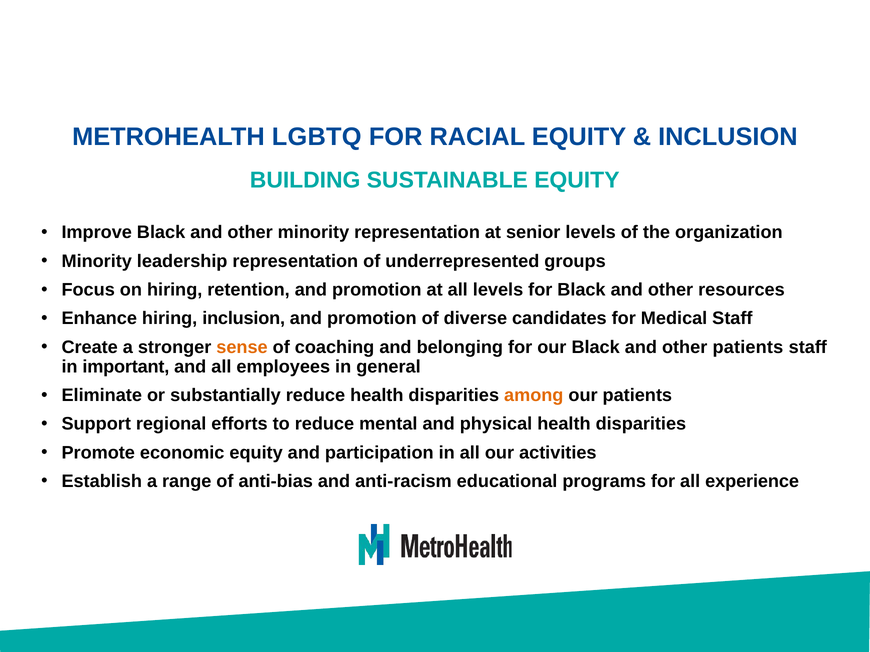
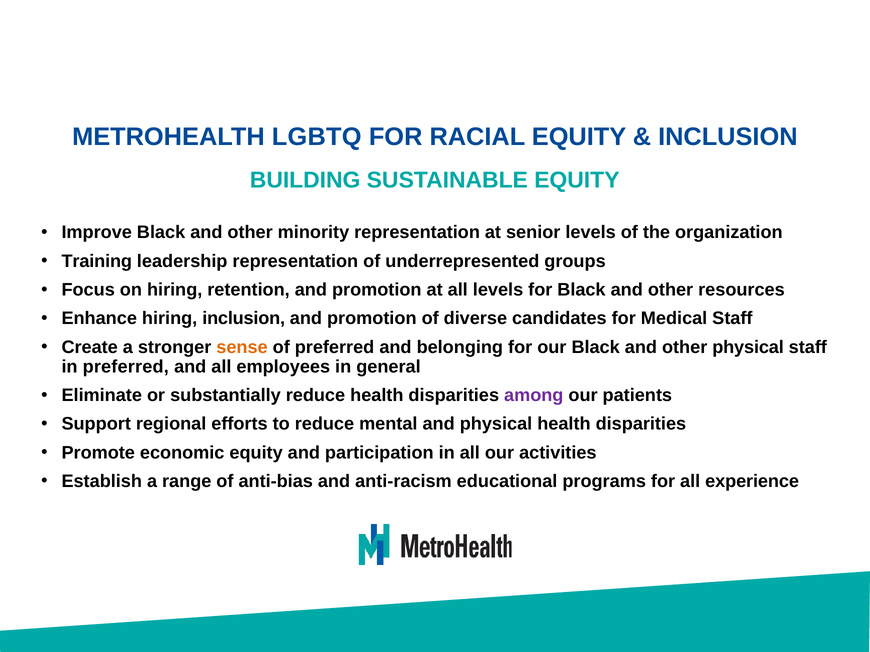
Minority at (97, 261): Minority -> Training
of coaching: coaching -> preferred
other patients: patients -> physical
in important: important -> preferred
among colour: orange -> purple
